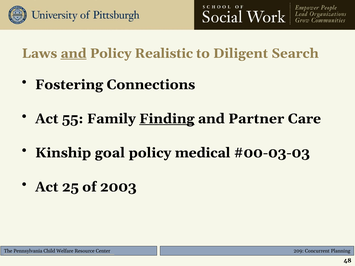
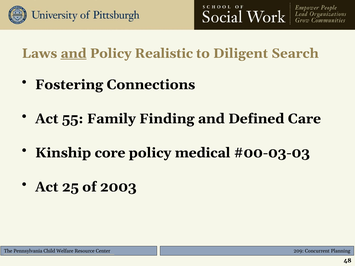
Finding underline: present -> none
Partner: Partner -> Defined
goal: goal -> core
